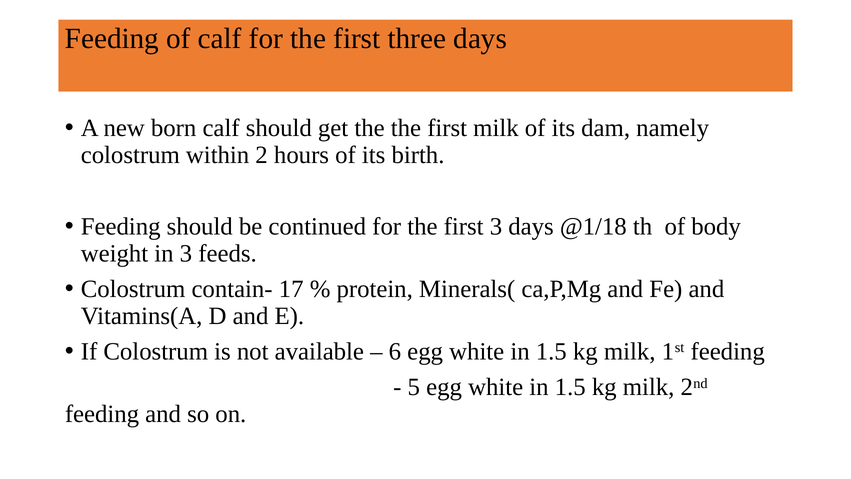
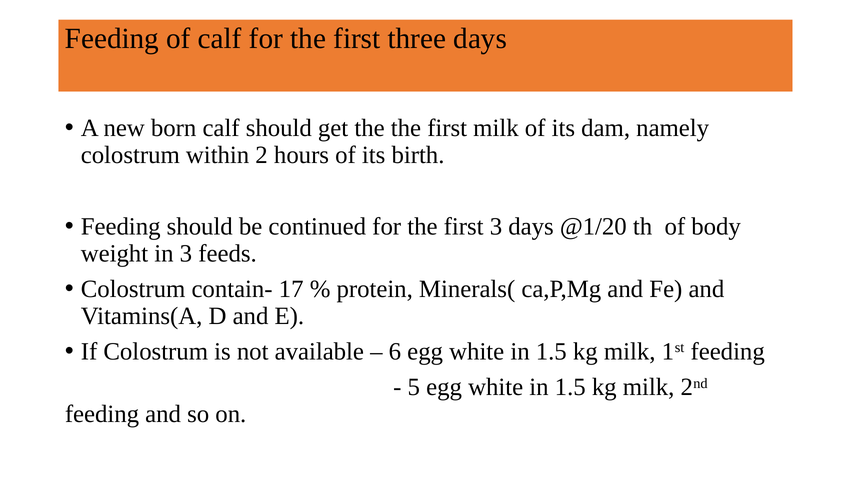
@1/18: @1/18 -> @1/20
